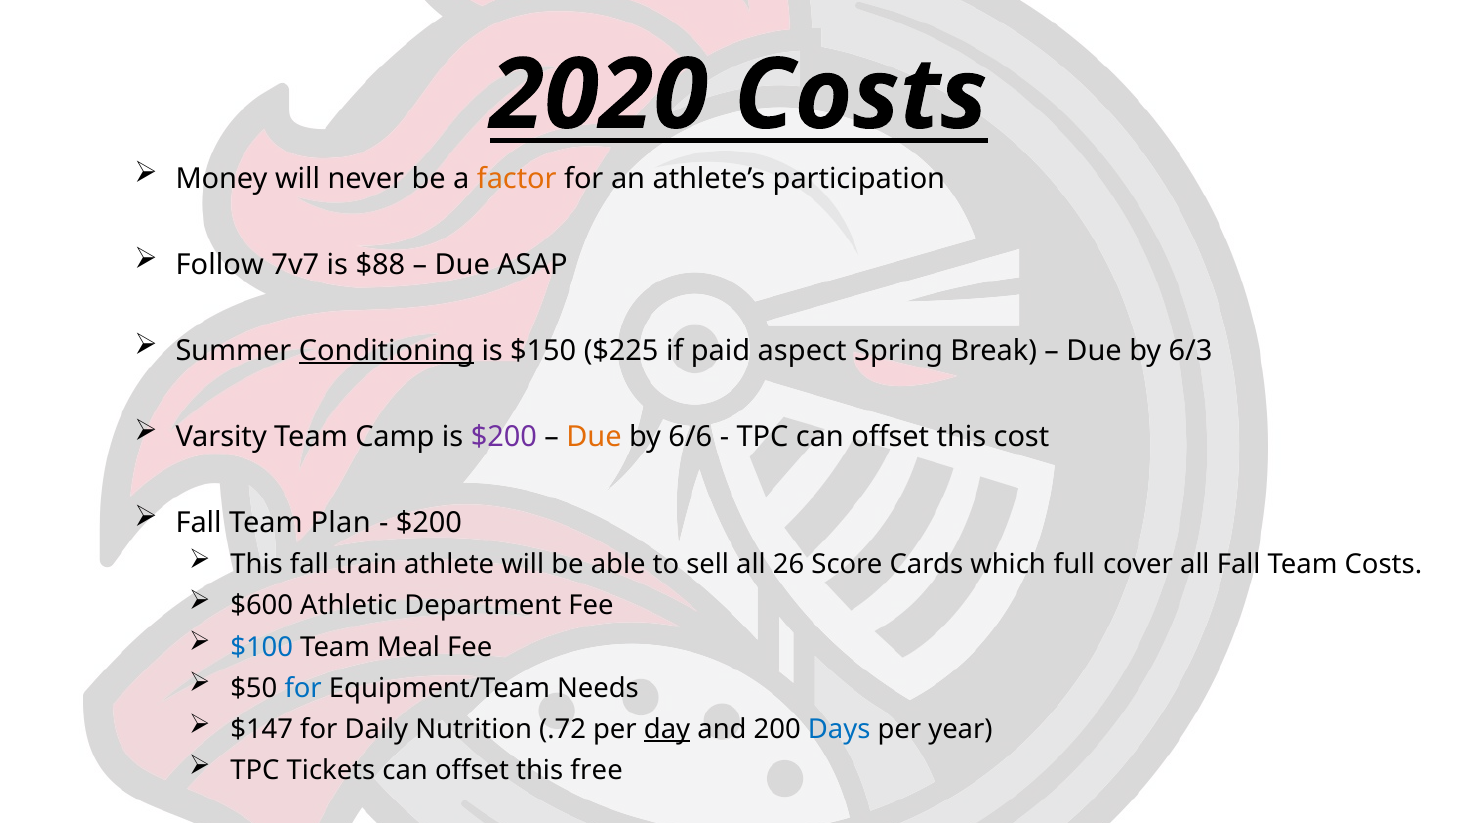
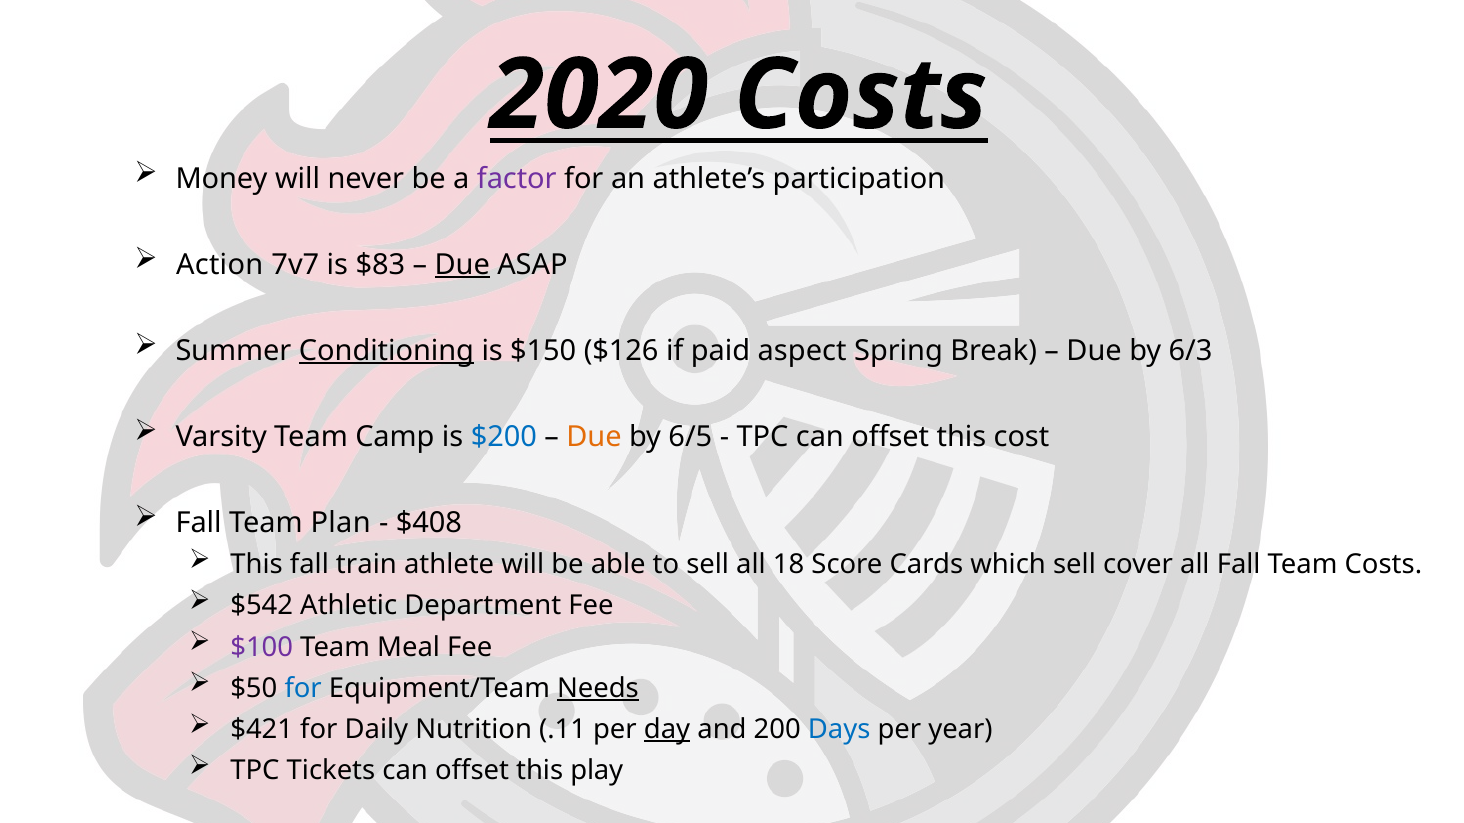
factor colour: orange -> purple
Follow: Follow -> Action
$88: $88 -> $83
Due at (462, 265) underline: none -> present
$225: $225 -> $126
$200 at (504, 437) colour: purple -> blue
6/6: 6/6 -> 6/5
$200 at (429, 523): $200 -> $408
26: 26 -> 18
which full: full -> sell
$600: $600 -> $542
$100 colour: blue -> purple
Needs underline: none -> present
$147: $147 -> $421
.72: .72 -> .11
free: free -> play
